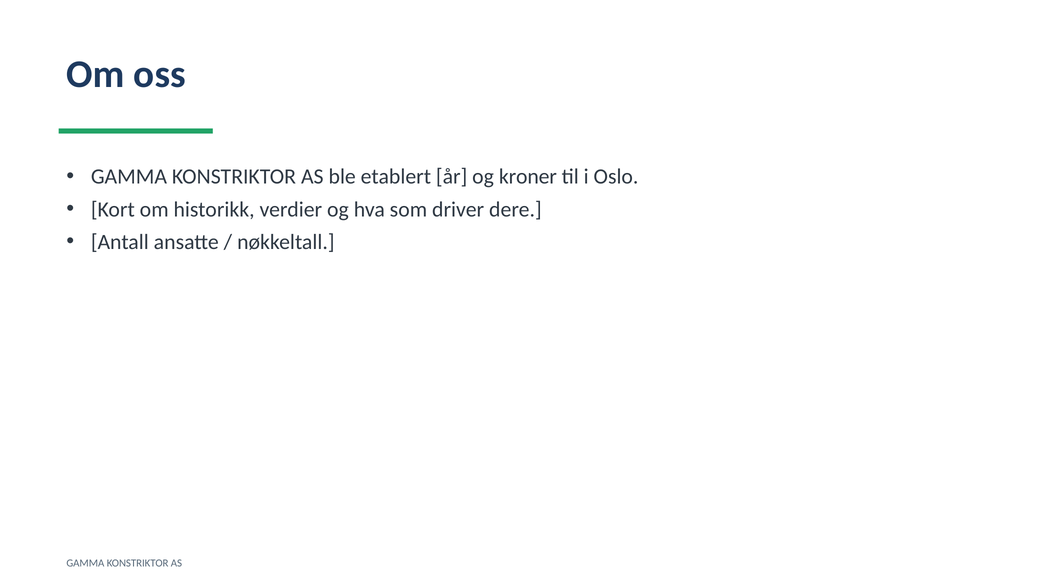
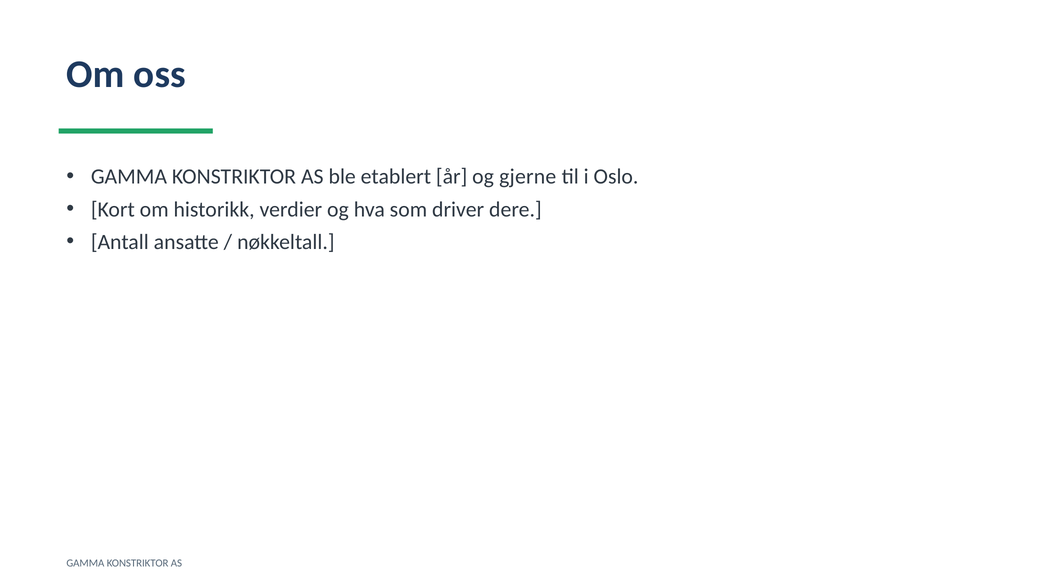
kroner: kroner -> gjerne
